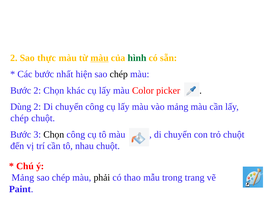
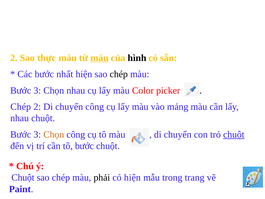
hình colour: green -> black
2 at (37, 90): 2 -> 3
Chọn khác: khác -> nhau
Dùng at (21, 107): Dùng -> Chép
chép at (20, 118): chép -> nhau
Chọn at (54, 134) colour: black -> orange
chuột at (234, 134) underline: none -> present
tô nhau: nhau -> bước
Mảng at (23, 177): Mảng -> Chuột
có thao: thao -> hiện
